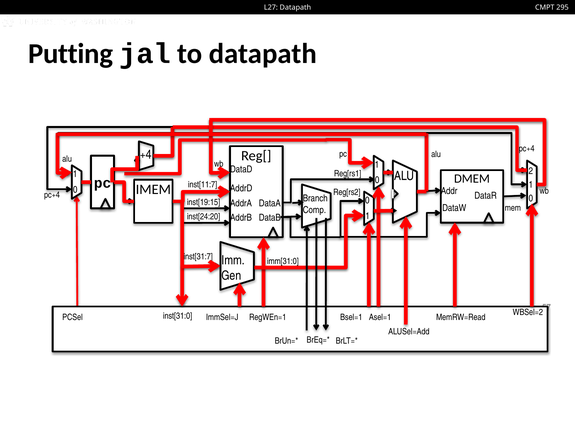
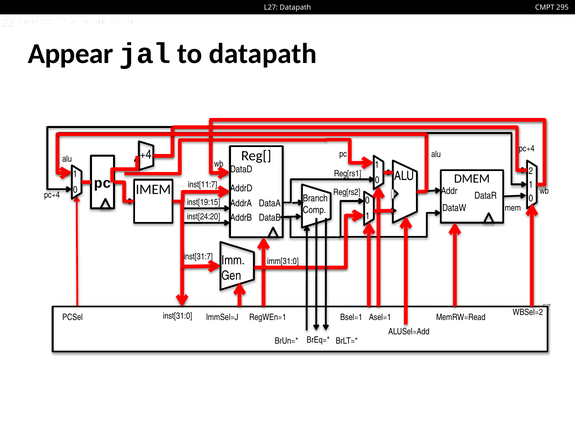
Putting: Putting -> Appear
